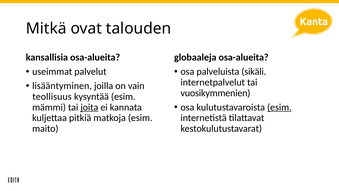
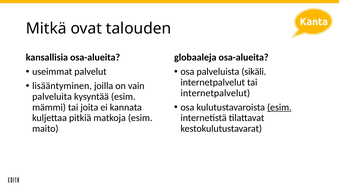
vuosikymmenien at (215, 93): vuosikymmenien -> internetpalvelut
teollisuus: teollisuus -> palveluita
joita underline: present -> none
